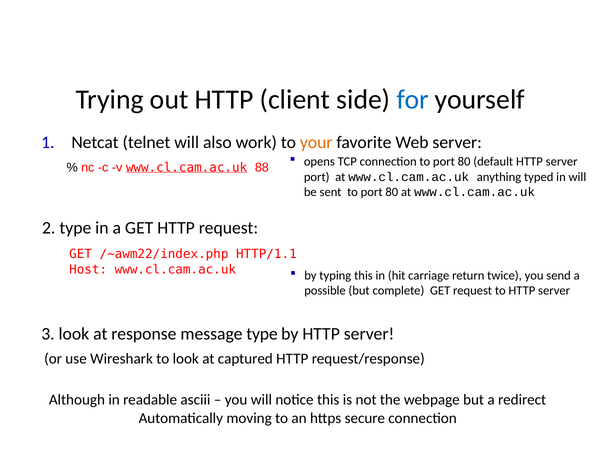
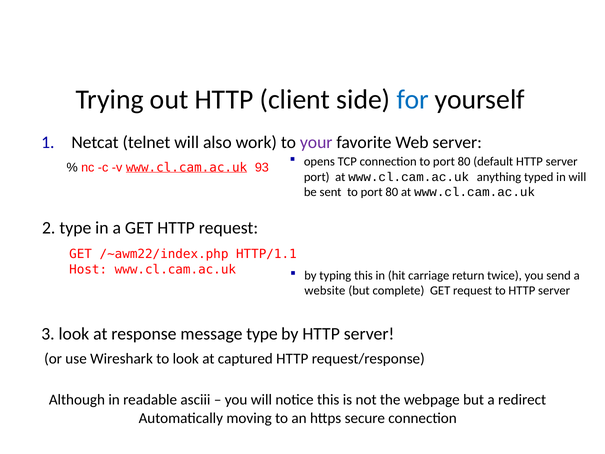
your colour: orange -> purple
88: 88 -> 93
possible: possible -> website
